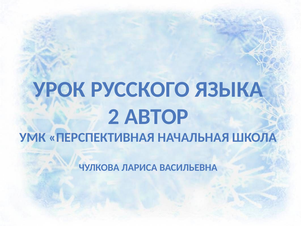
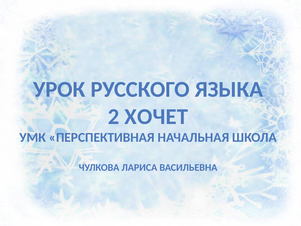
АВТОР: АВТОР -> ХОЧЕТ
